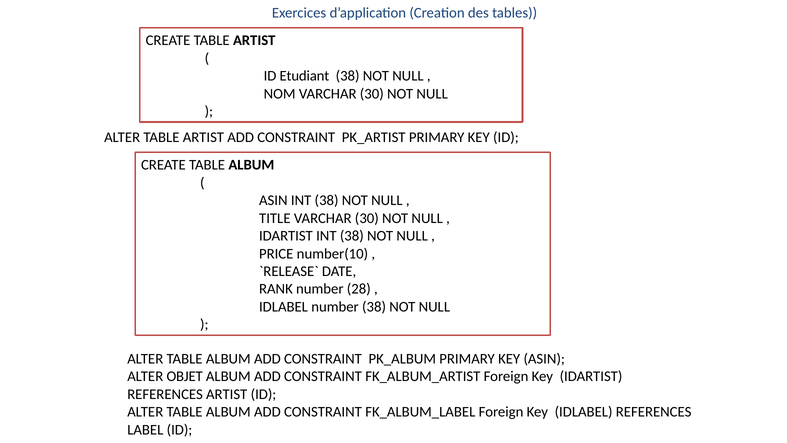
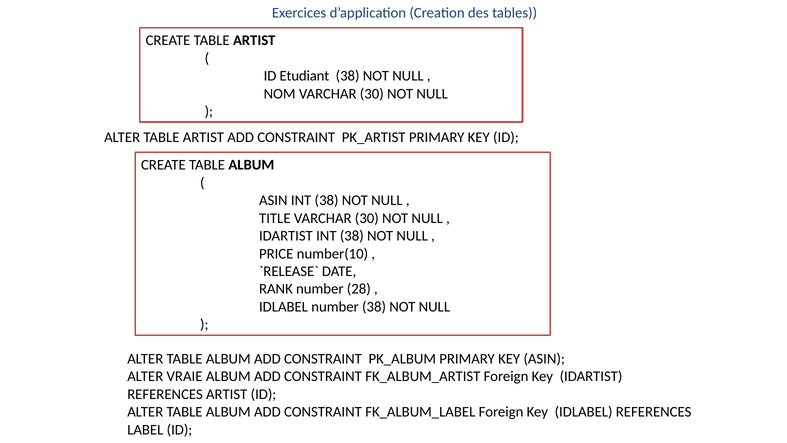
OBJET: OBJET -> VRAIE
